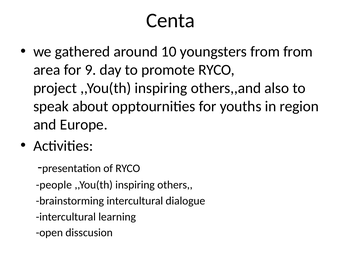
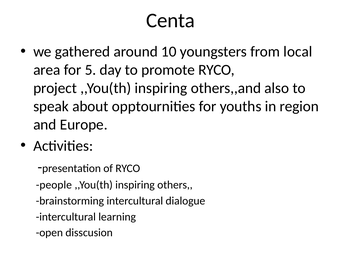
from from: from -> local
9: 9 -> 5
